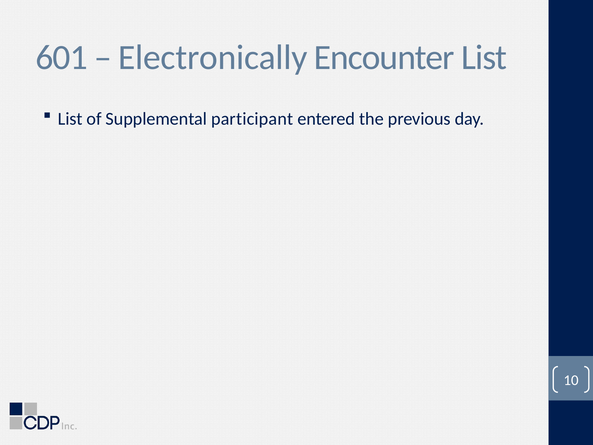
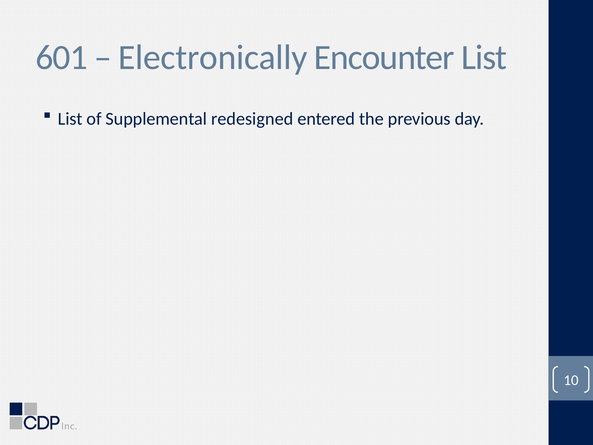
participant: participant -> redesigned
